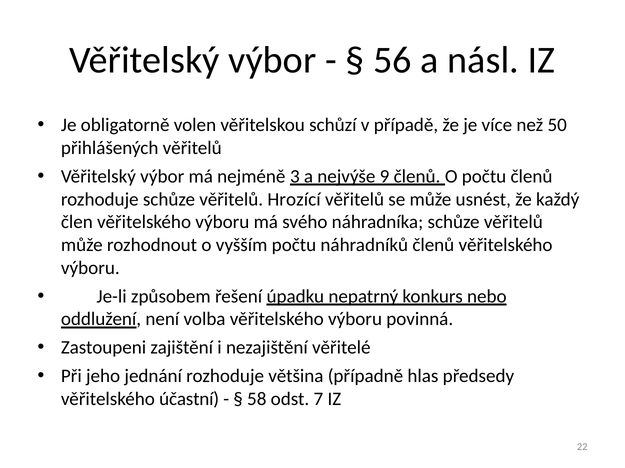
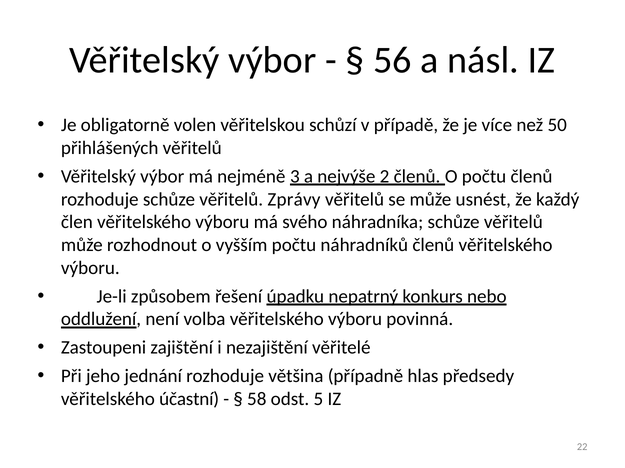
9: 9 -> 2
Hrozící: Hrozící -> Zprávy
7: 7 -> 5
